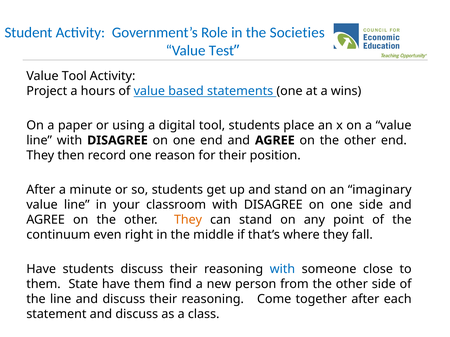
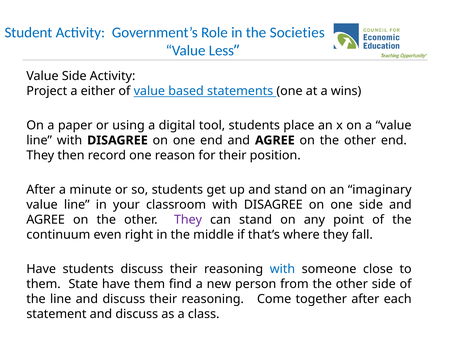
Test: Test -> Less
Value Tool: Tool -> Side
hours: hours -> either
They at (188, 220) colour: orange -> purple
